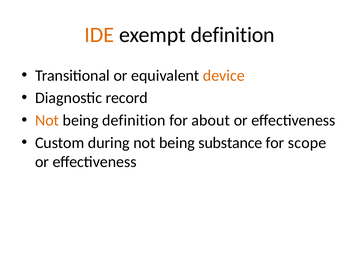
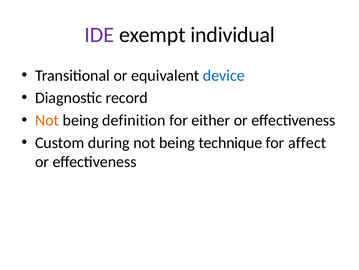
IDE colour: orange -> purple
exempt definition: definition -> individual
device colour: orange -> blue
about: about -> either
substance: substance -> technique
scope: scope -> affect
